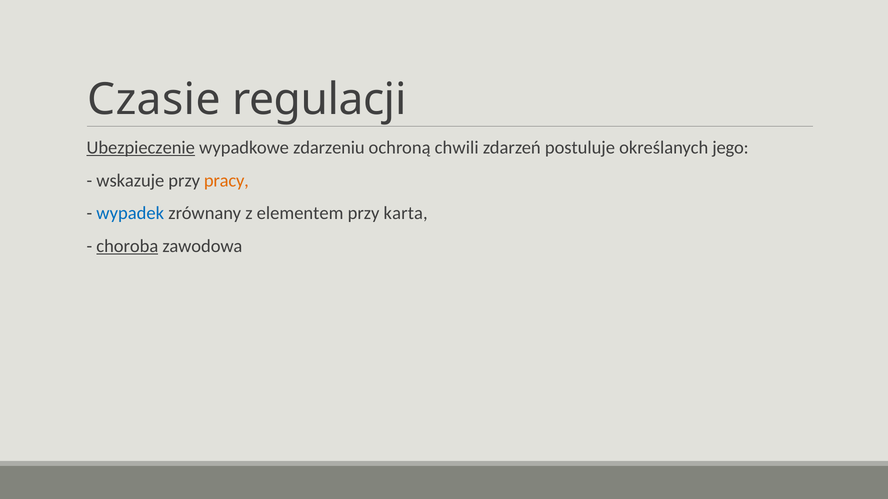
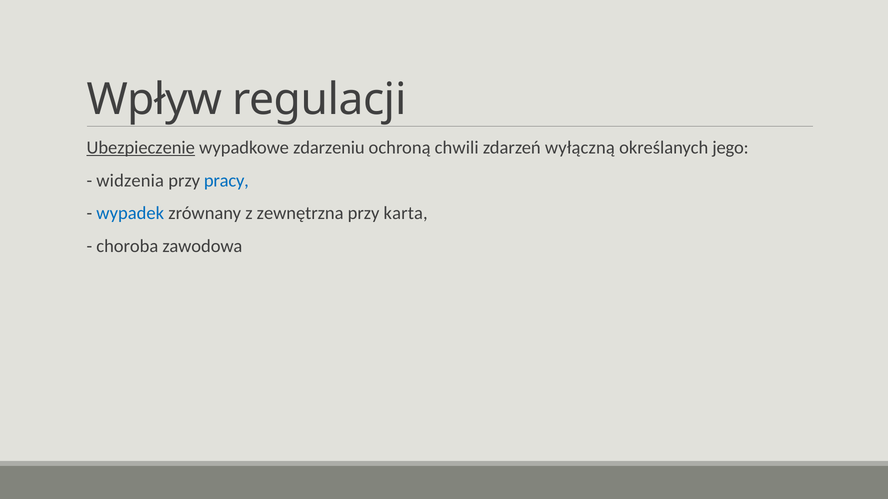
Czasie: Czasie -> Wpływ
postuluje: postuluje -> wyłączną
wskazuje: wskazuje -> widzenia
pracy colour: orange -> blue
elementem: elementem -> zewnętrzna
choroba underline: present -> none
